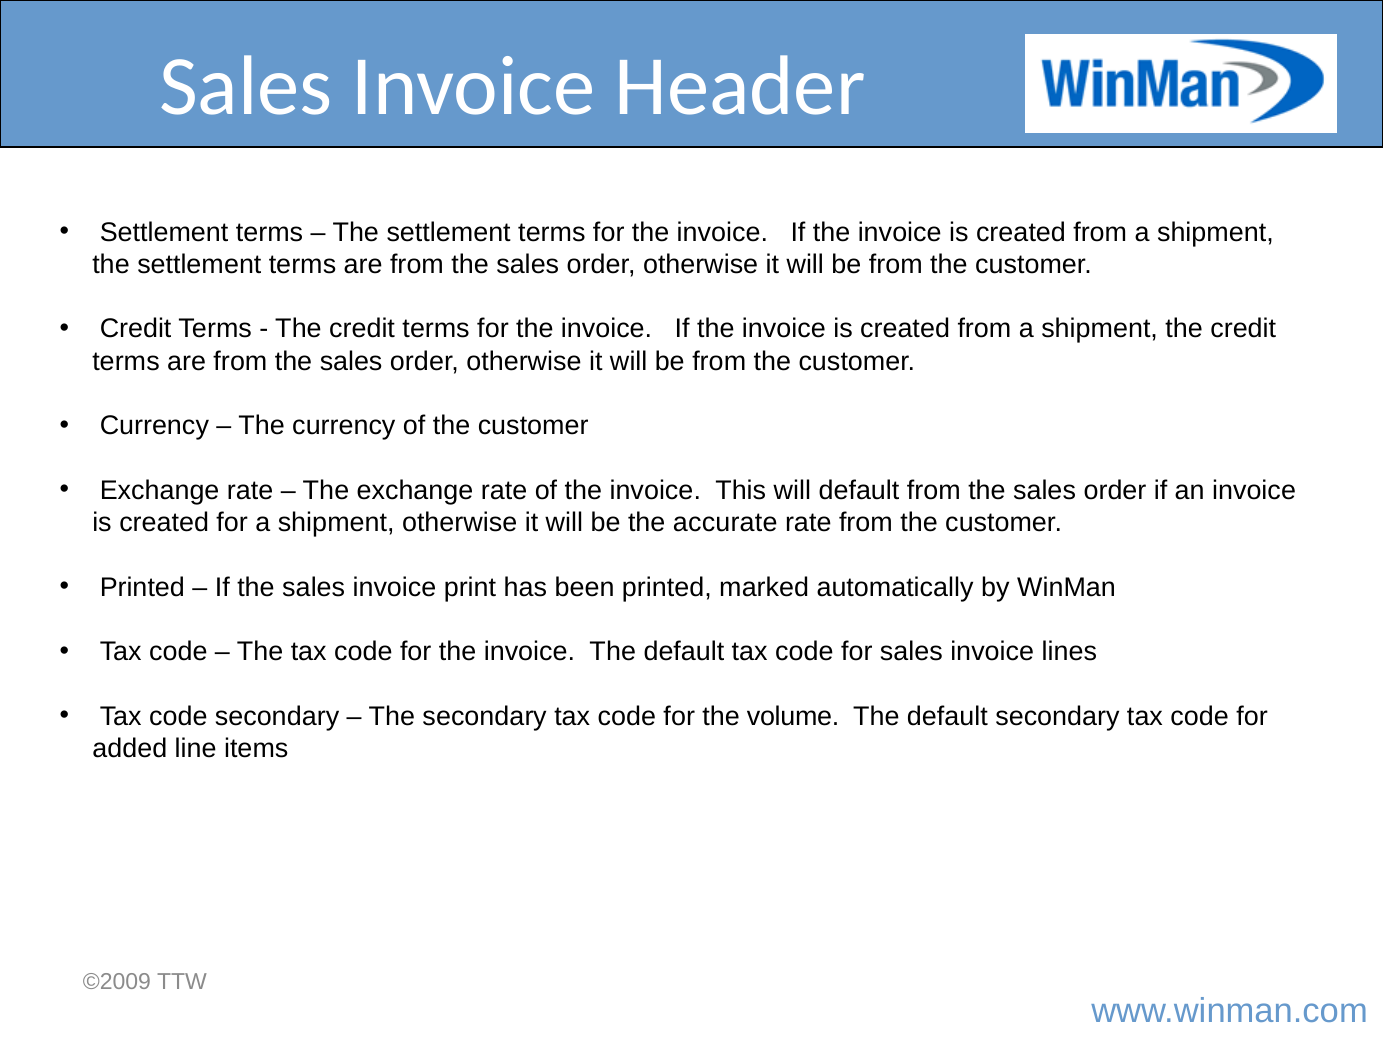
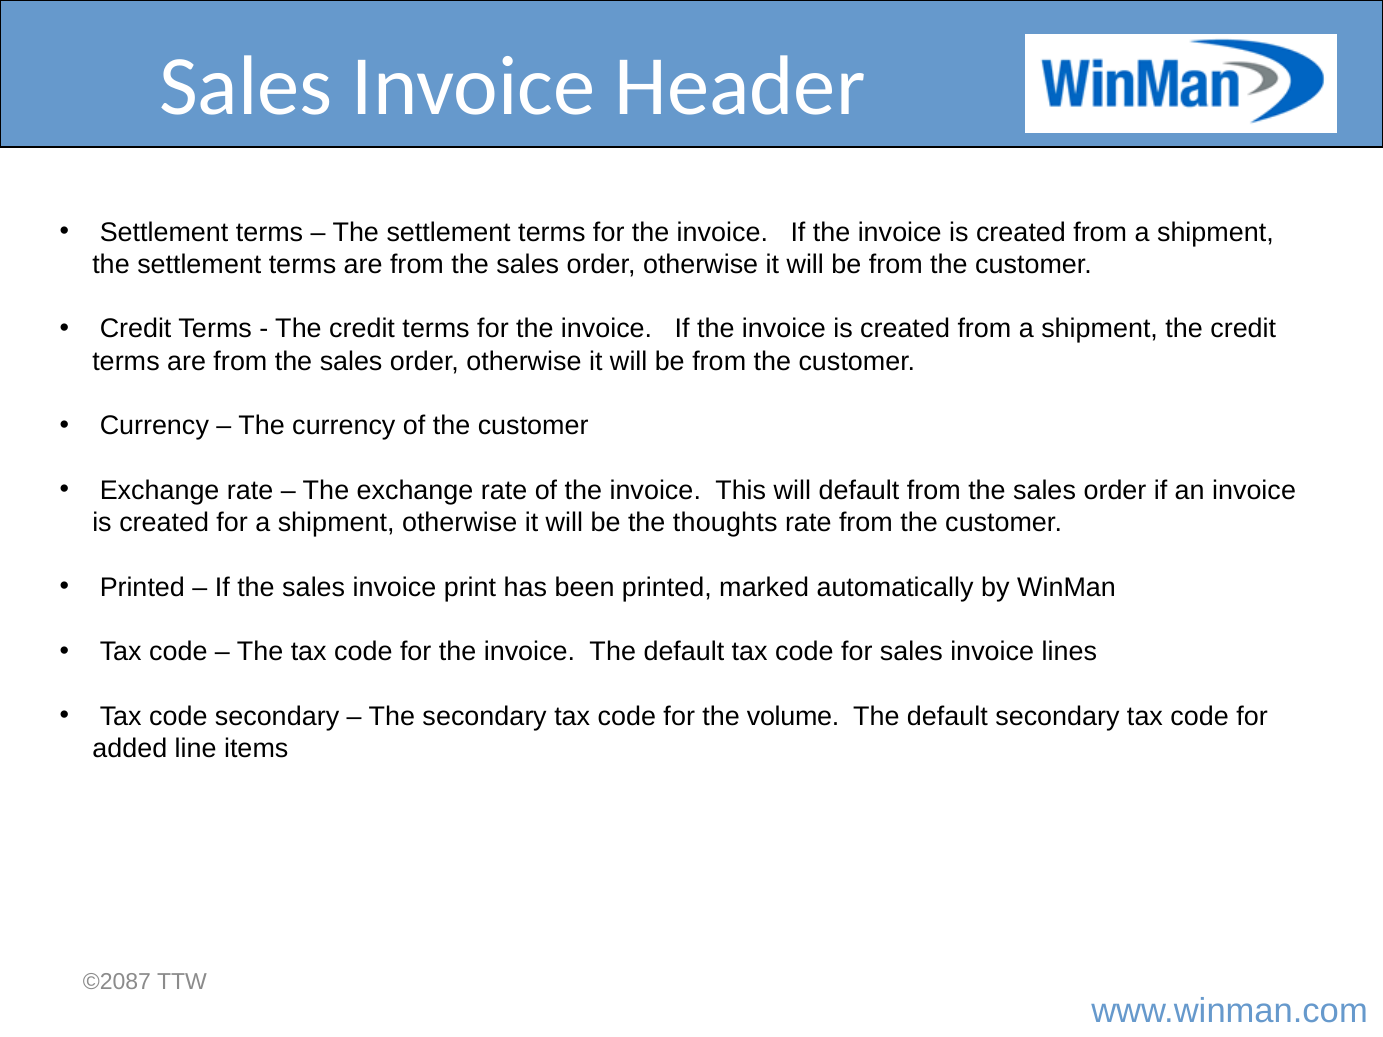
accurate: accurate -> thoughts
©2009: ©2009 -> ©2087
